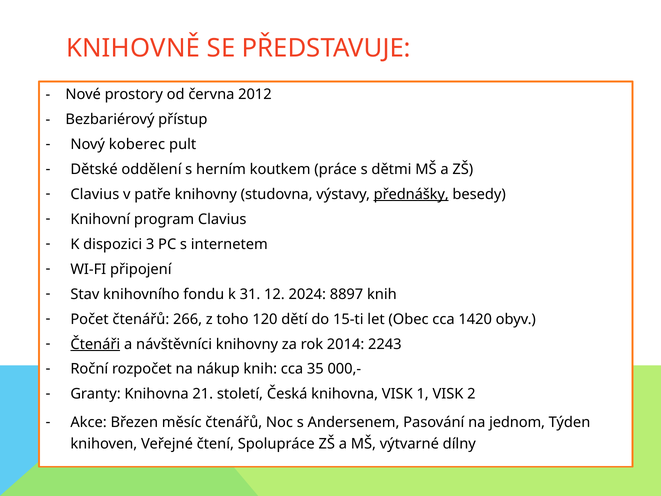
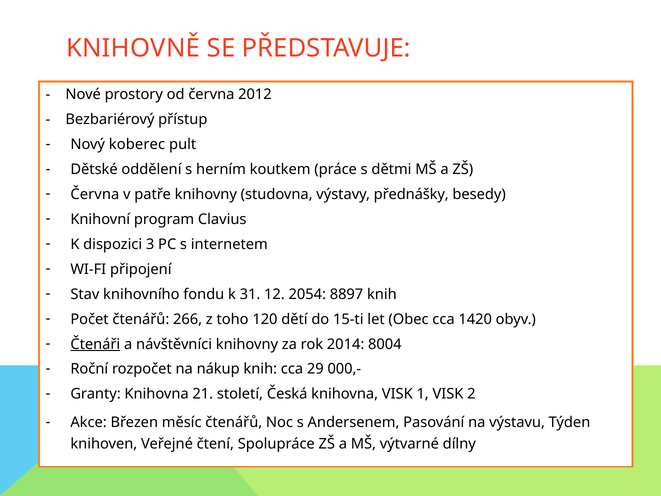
Clavius at (95, 194): Clavius -> Června
přednášky underline: present -> none
2024: 2024 -> 2054
2243: 2243 -> 8004
35: 35 -> 29
jednom: jednom -> výstavu
